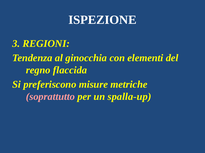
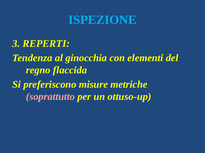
ISPEZIONE colour: white -> light blue
REGIONI: REGIONI -> REPERTI
spalla-up: spalla-up -> ottuso-up
